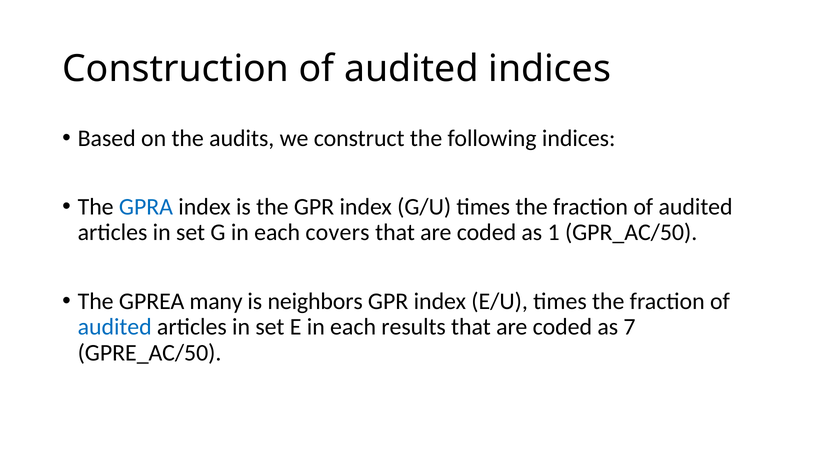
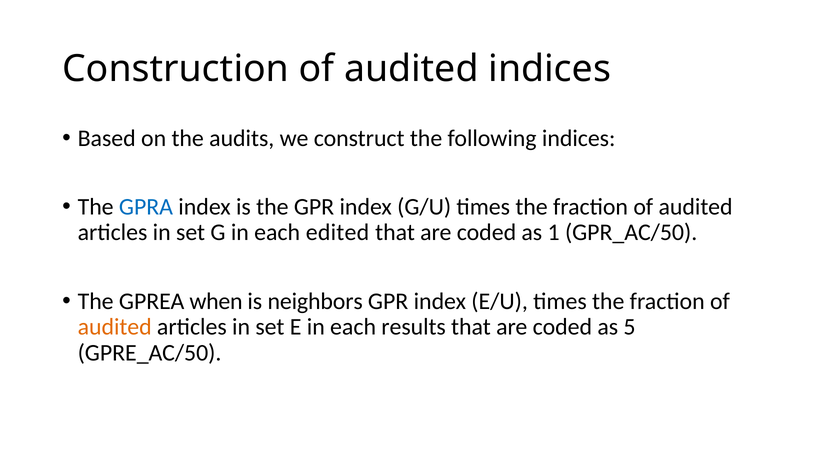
covers: covers -> edited
many: many -> when
audited at (115, 327) colour: blue -> orange
7: 7 -> 5
